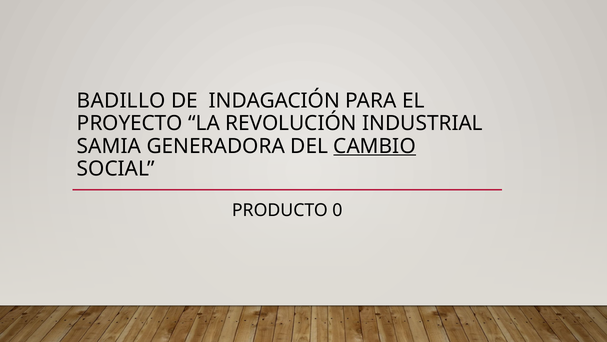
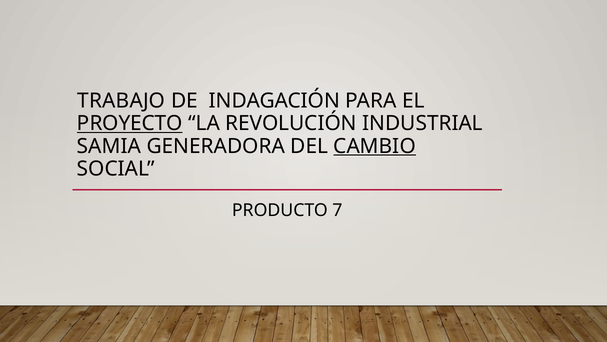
BADILLO: BADILLO -> TRABAJO
PROYECTO underline: none -> present
0: 0 -> 7
